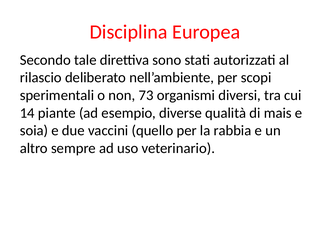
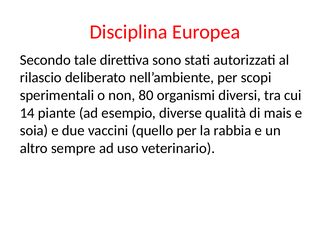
73: 73 -> 80
